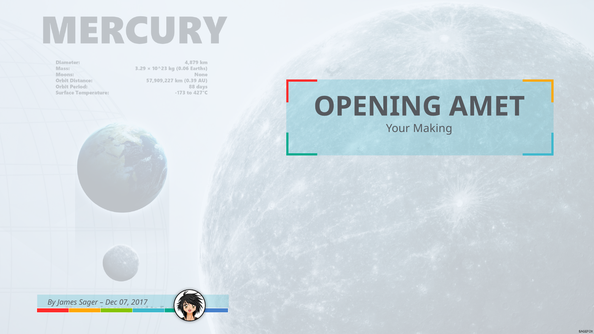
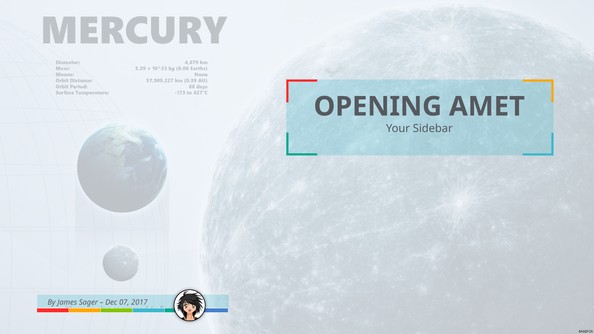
Making: Making -> Sidebar
